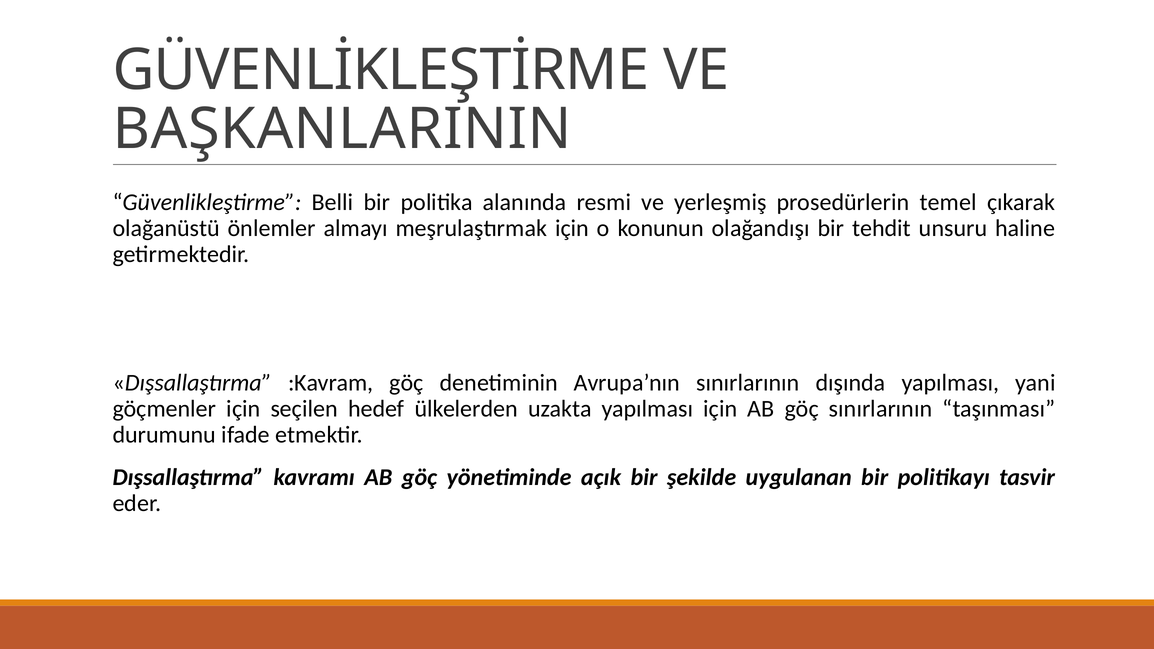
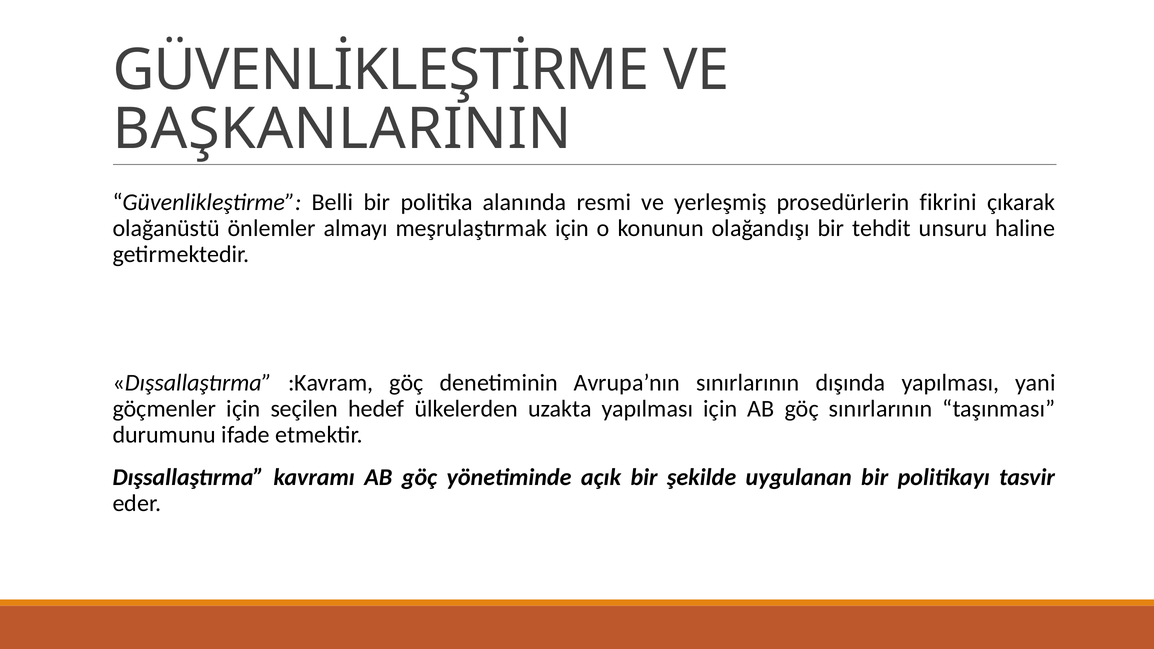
temel: temel -> fikrini
